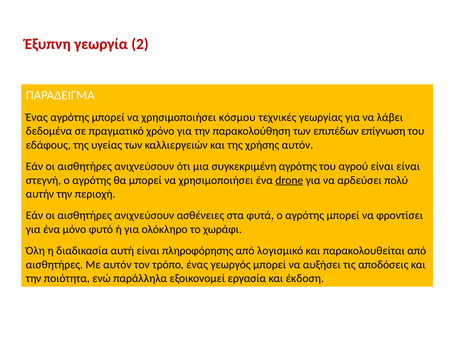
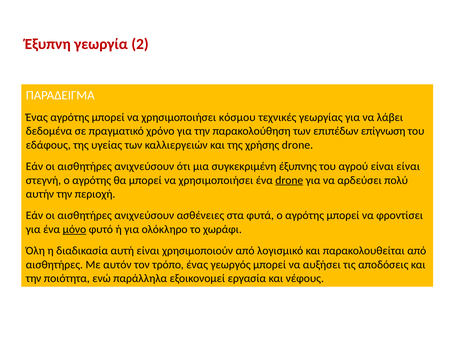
χρήσης αυτόν: αυτόν -> drone
συγκεκριμένη αγρότης: αγρότης -> έξυπνης
μόνο underline: none -> present
πληροφόρησης: πληροφόρησης -> χρησιμοποιούν
έκδοση: έκδοση -> νέφους
